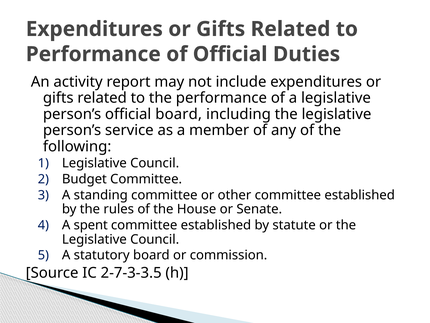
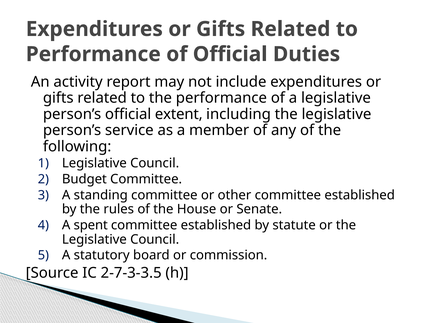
official board: board -> extent
